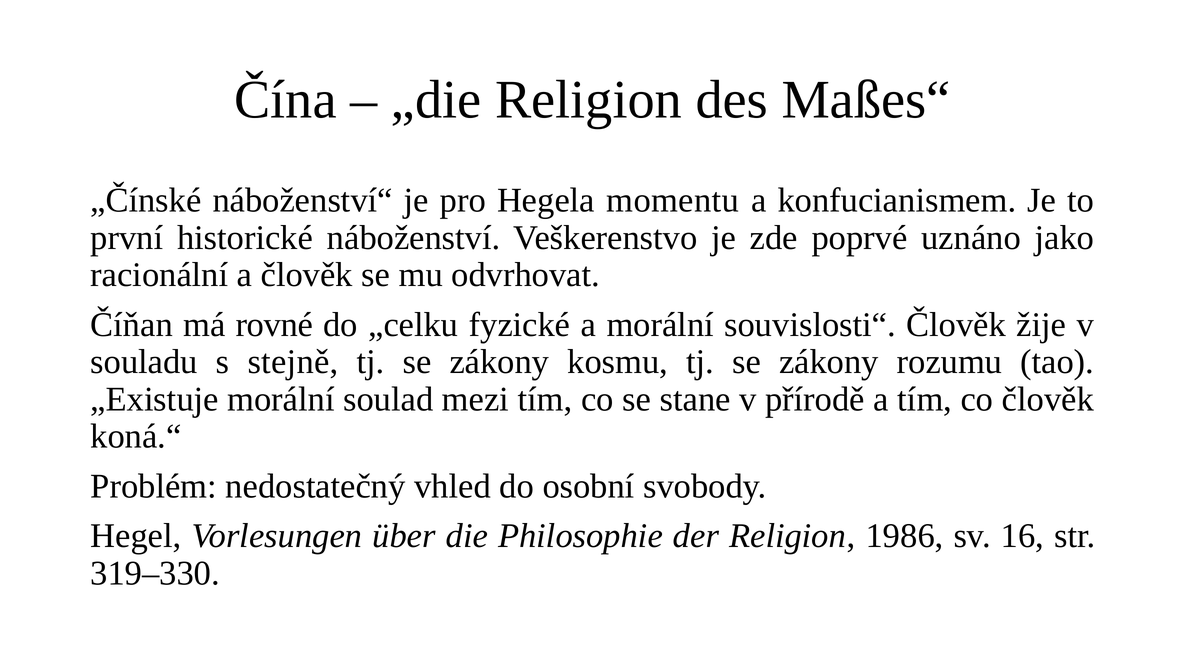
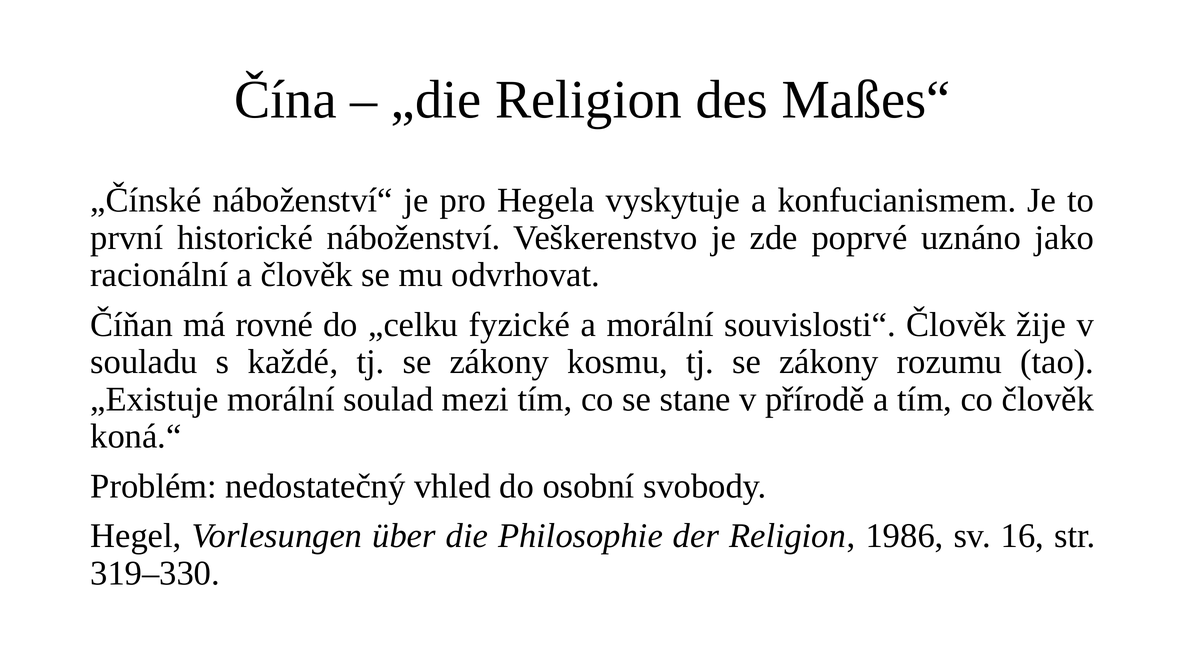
momentu: momentu -> vyskytuje
stejně: stejně -> každé
